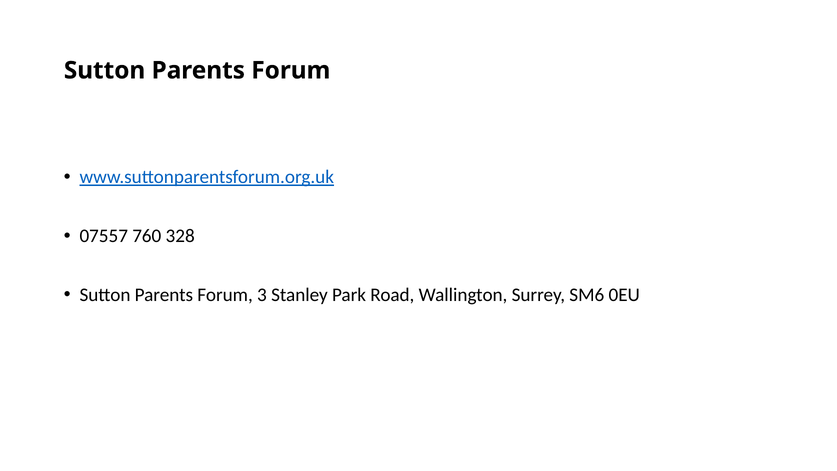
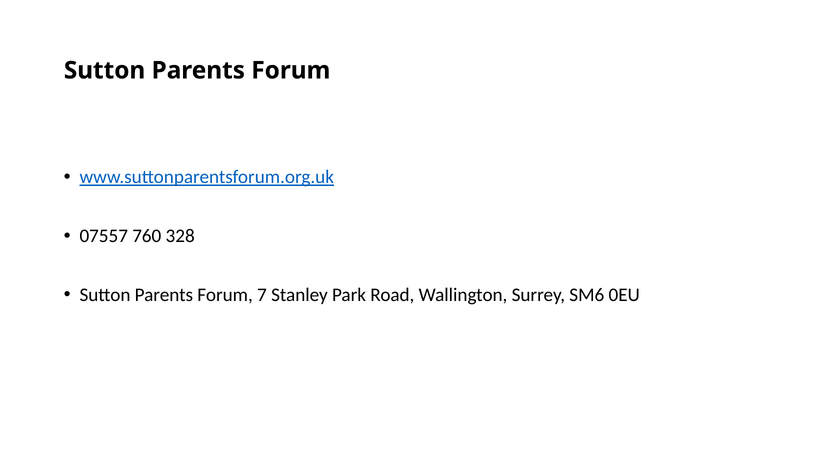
3: 3 -> 7
